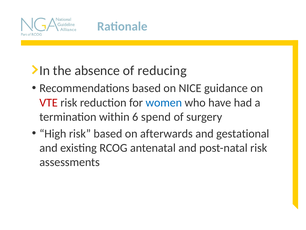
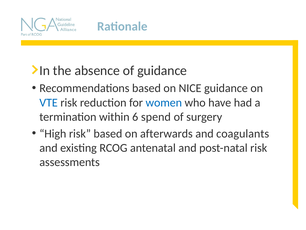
of reducing: reducing -> guidance
VTE colour: red -> blue
gestational: gestational -> coagulants
